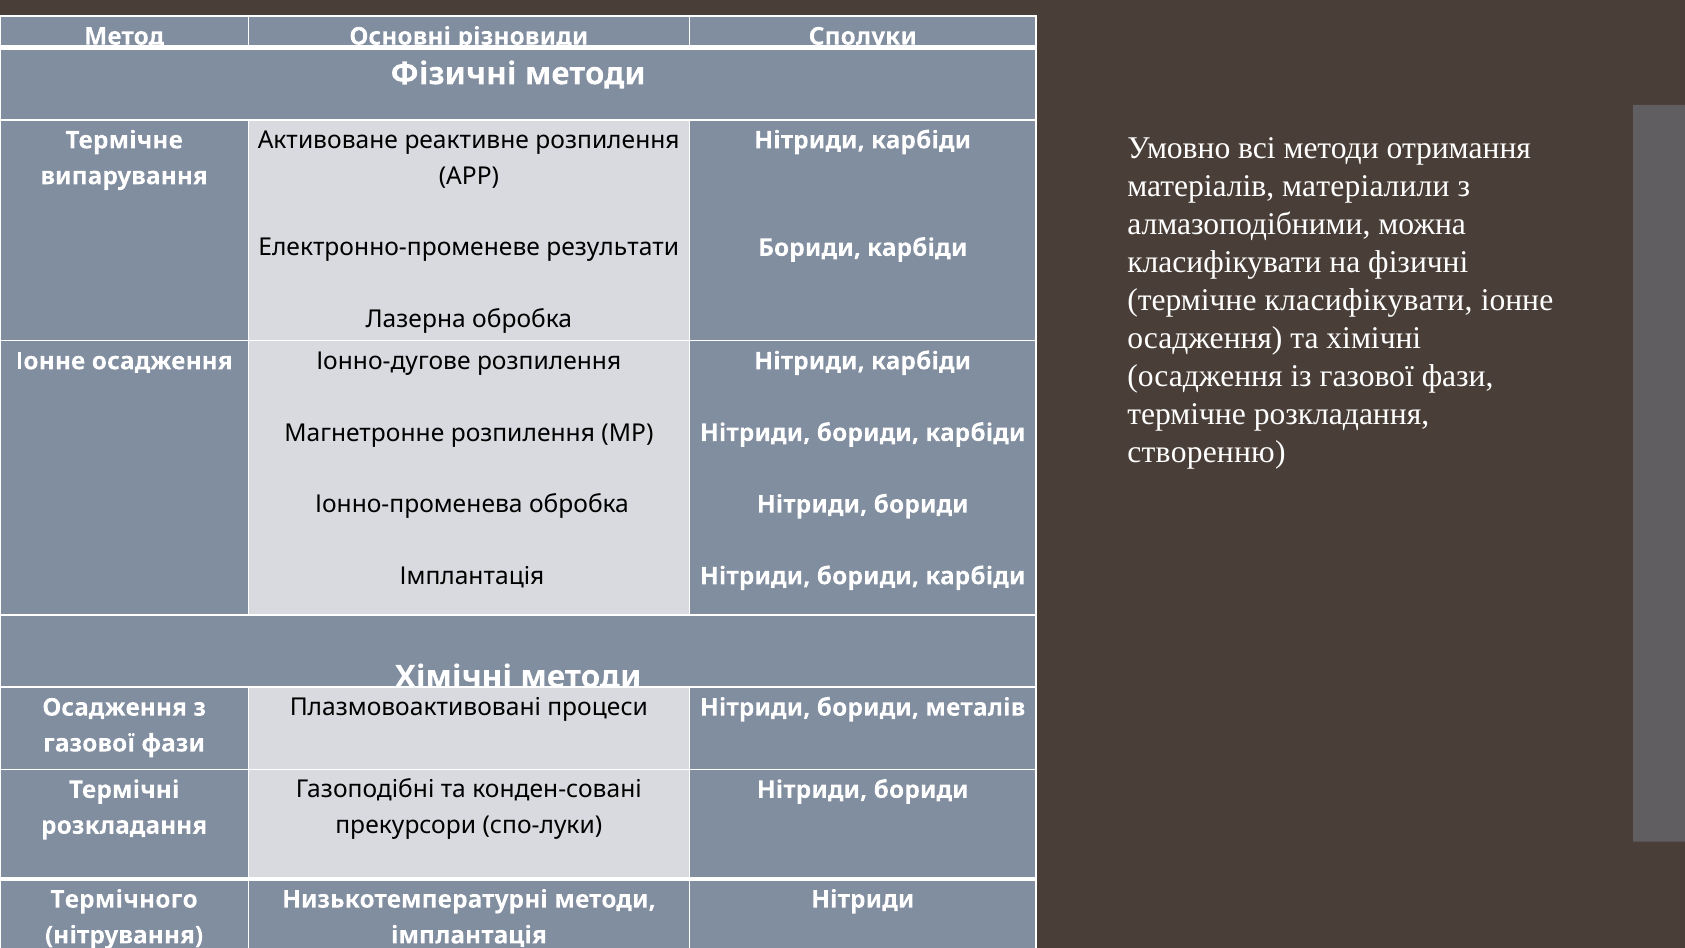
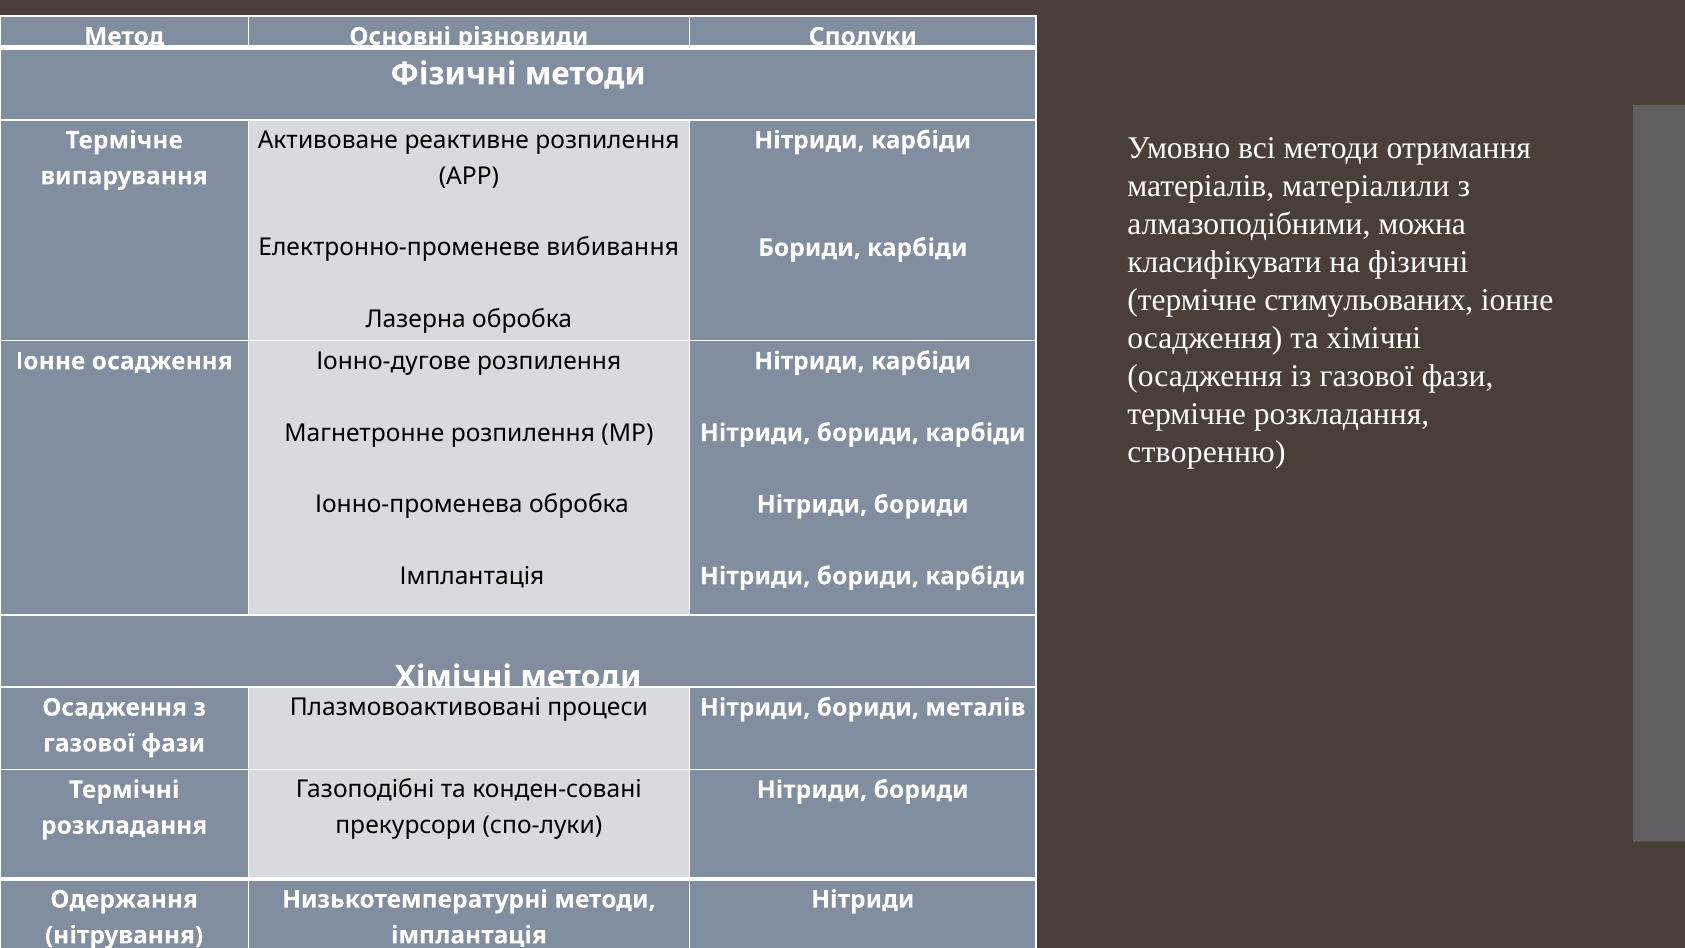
результати: результати -> вибивання
термічне класифікувати: класифікувати -> стимульованих
Термічного at (124, 899): Термічного -> Одержання
